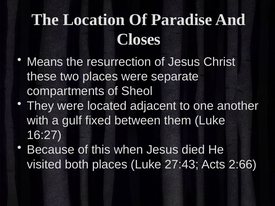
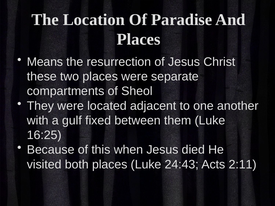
Closes at (139, 39): Closes -> Places
16:27: 16:27 -> 16:25
27:43: 27:43 -> 24:43
2:66: 2:66 -> 2:11
